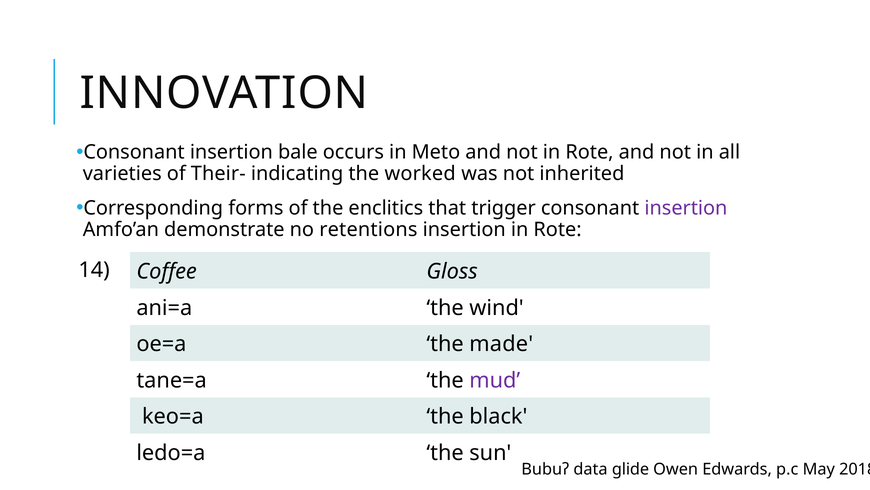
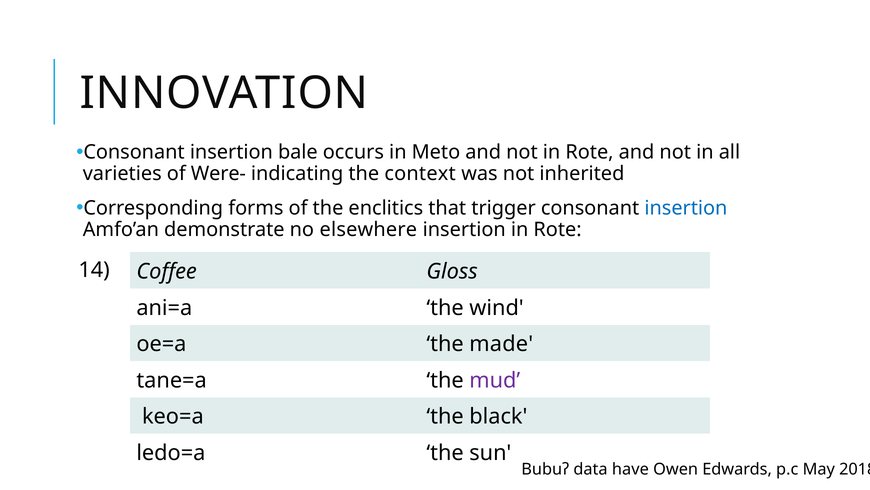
Their-: Their- -> Were-
worked: worked -> context
insertion at (686, 208) colour: purple -> blue
retentions: retentions -> elsewhere
glide: glide -> have
